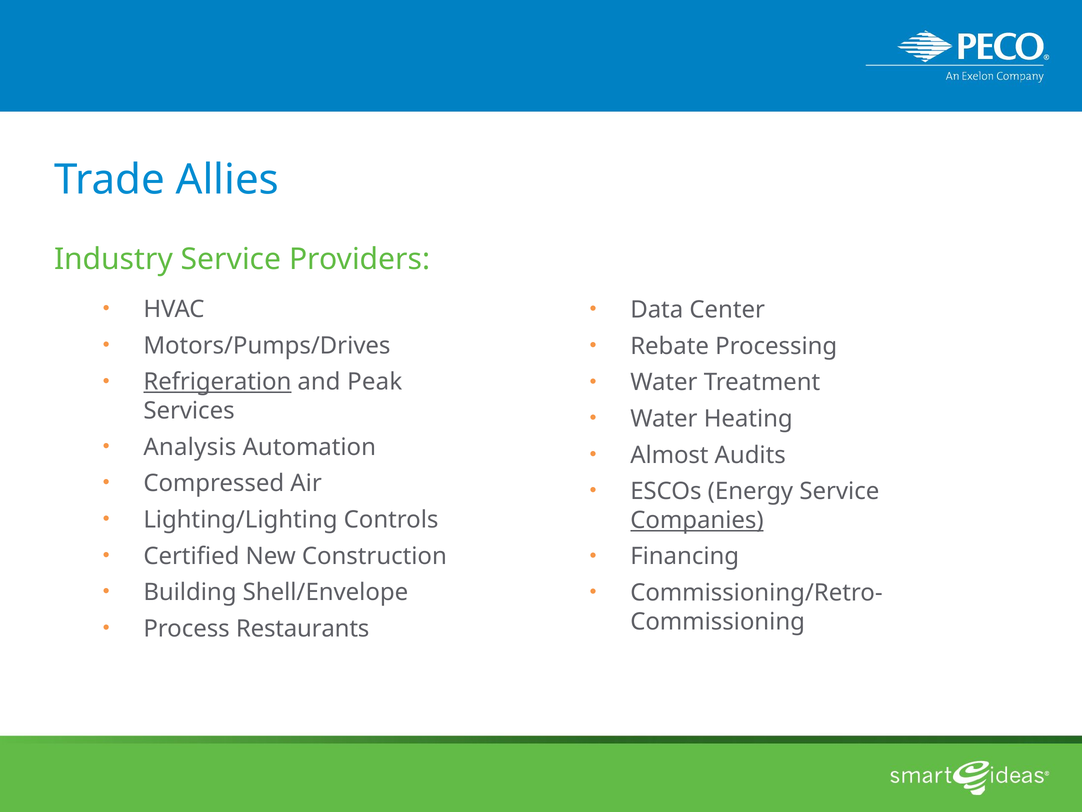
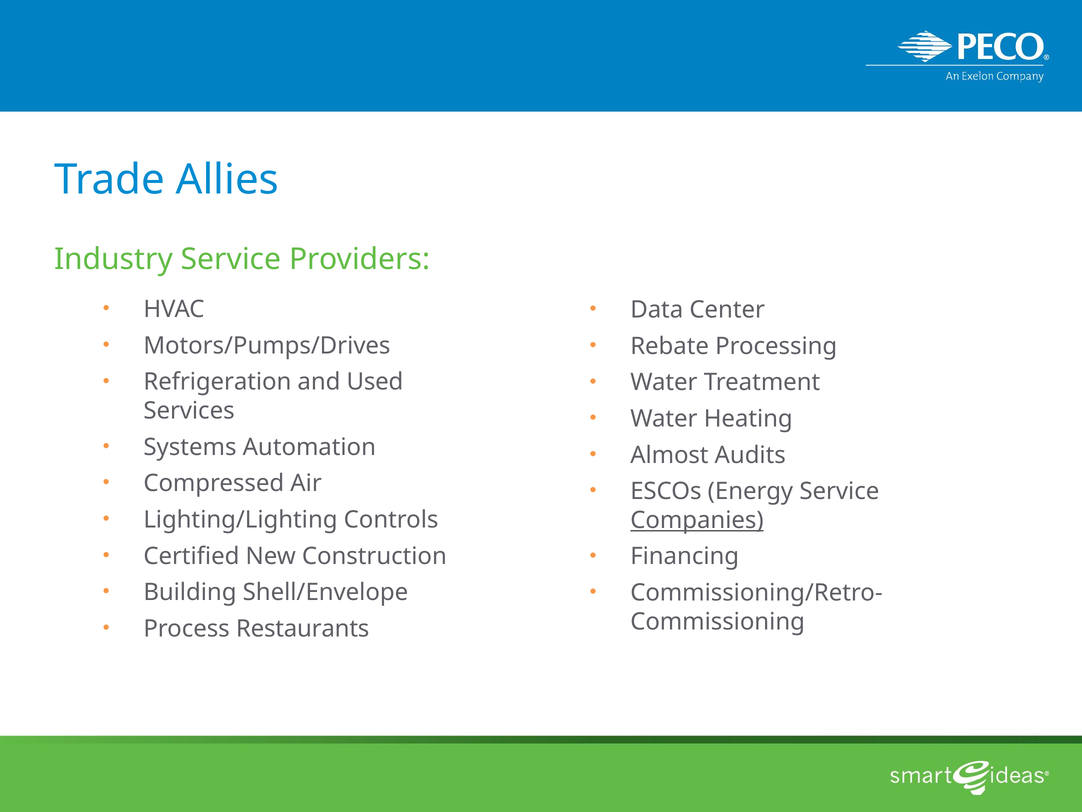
Refrigeration underline: present -> none
Peak: Peak -> Used
Analysis: Analysis -> Systems
